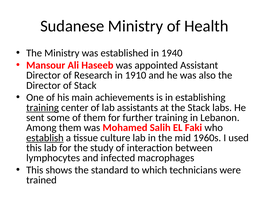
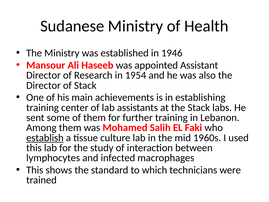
1940: 1940 -> 1946
1910: 1910 -> 1954
training at (43, 107) underline: present -> none
